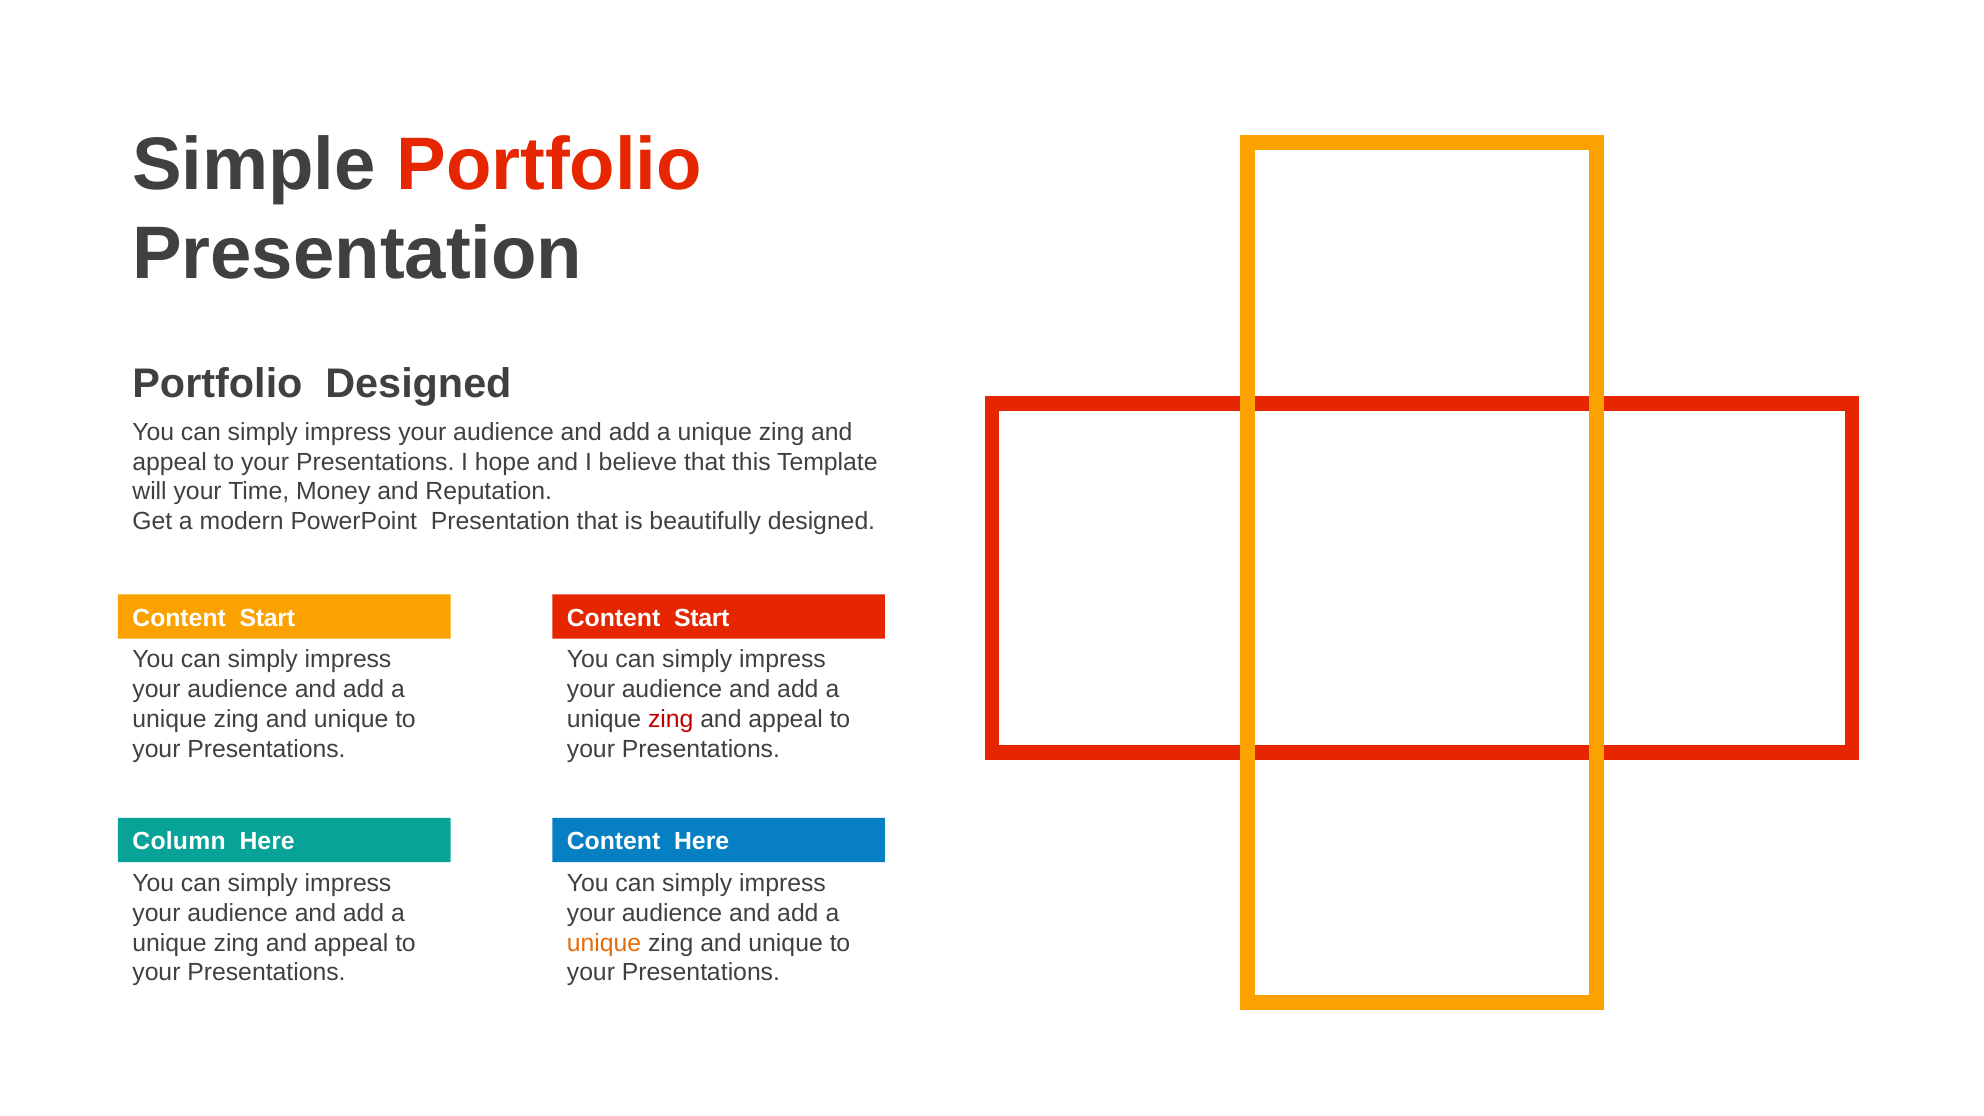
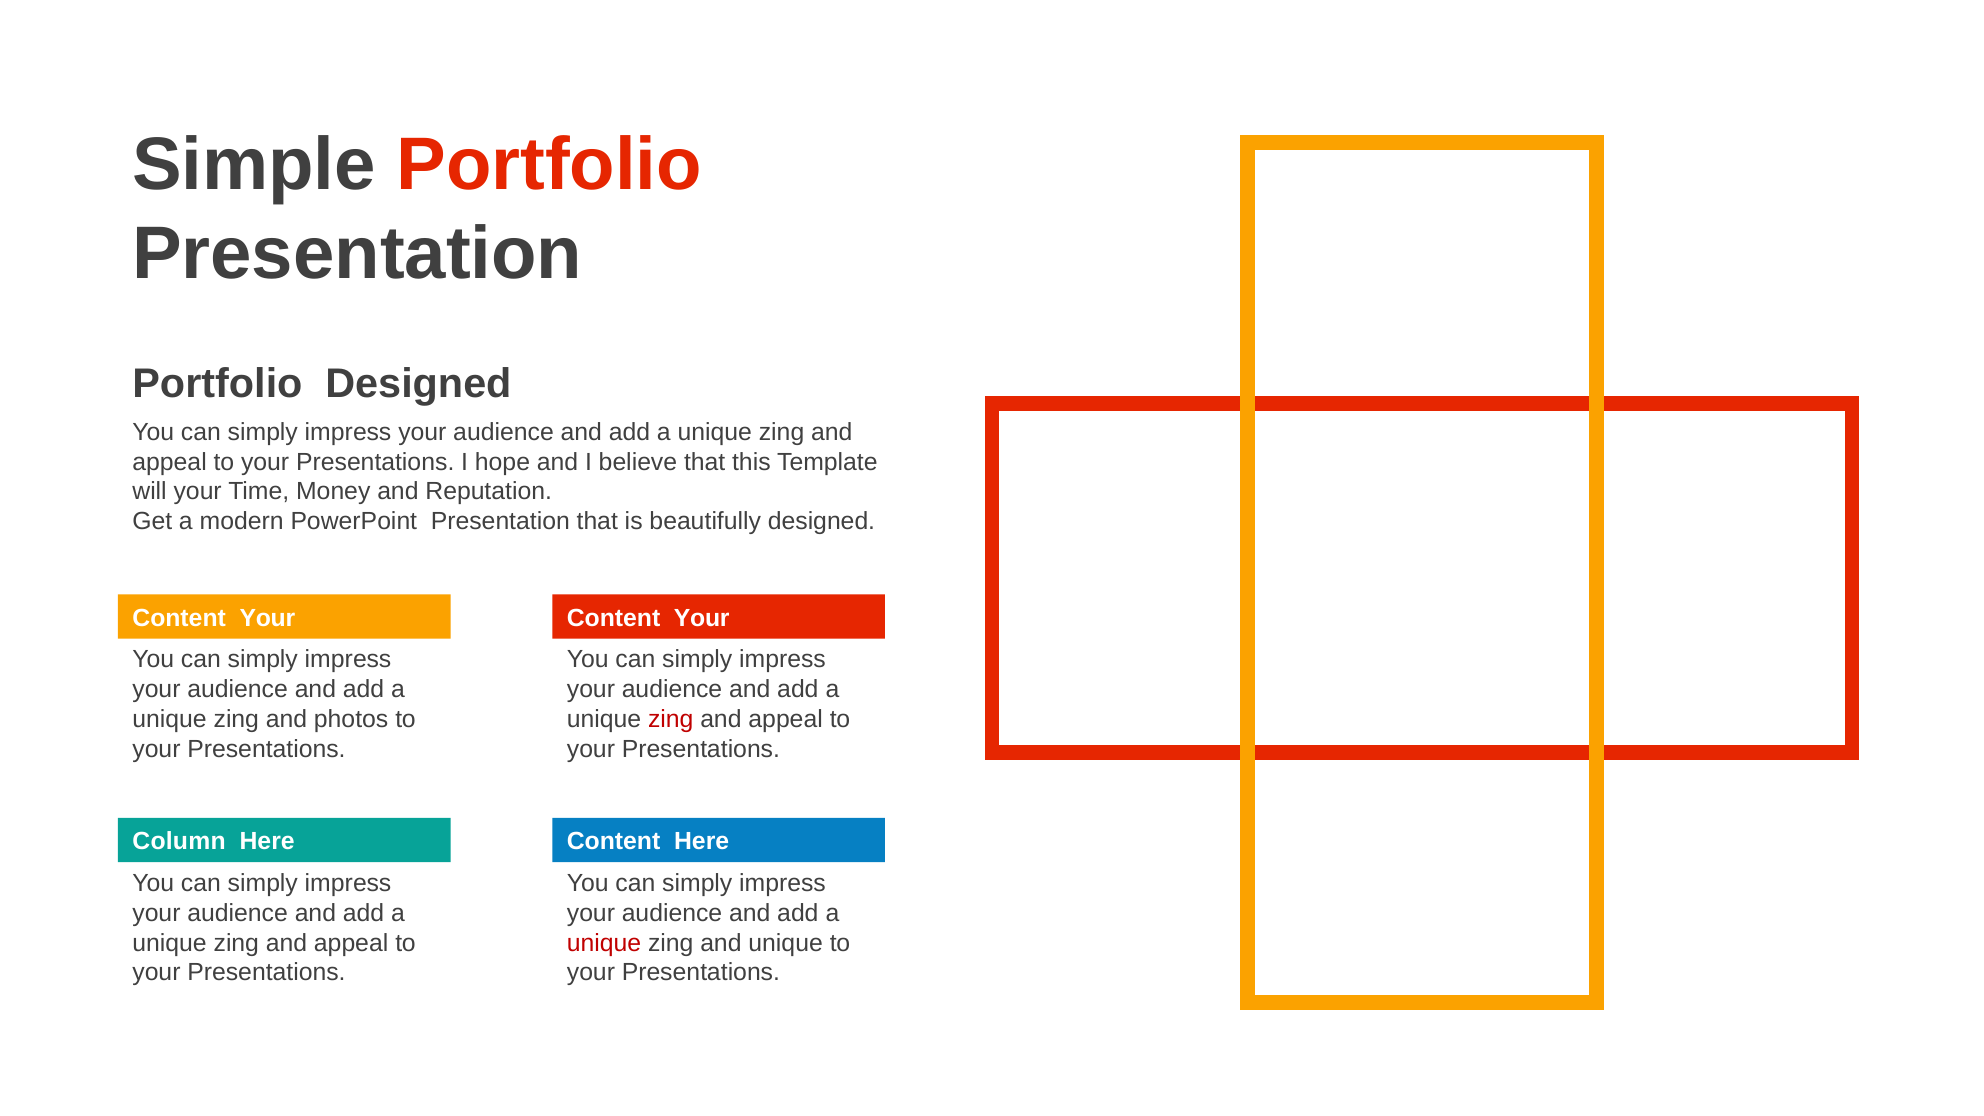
Start at (267, 618): Start -> Your
Start at (702, 618): Start -> Your
unique at (351, 719): unique -> photos
unique at (604, 943) colour: orange -> red
